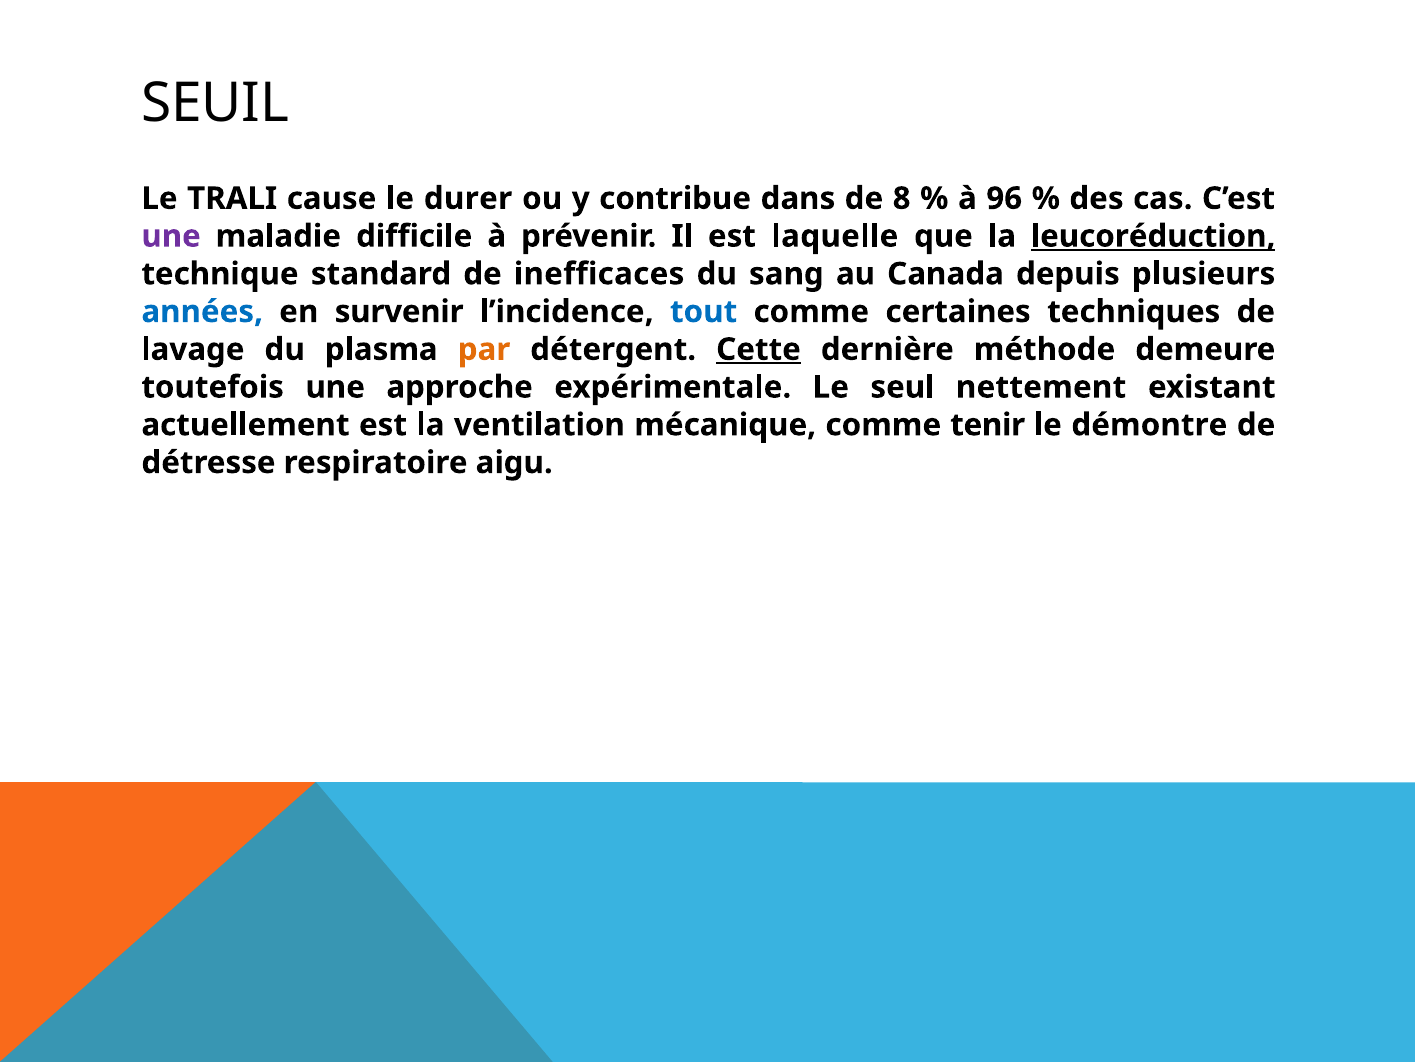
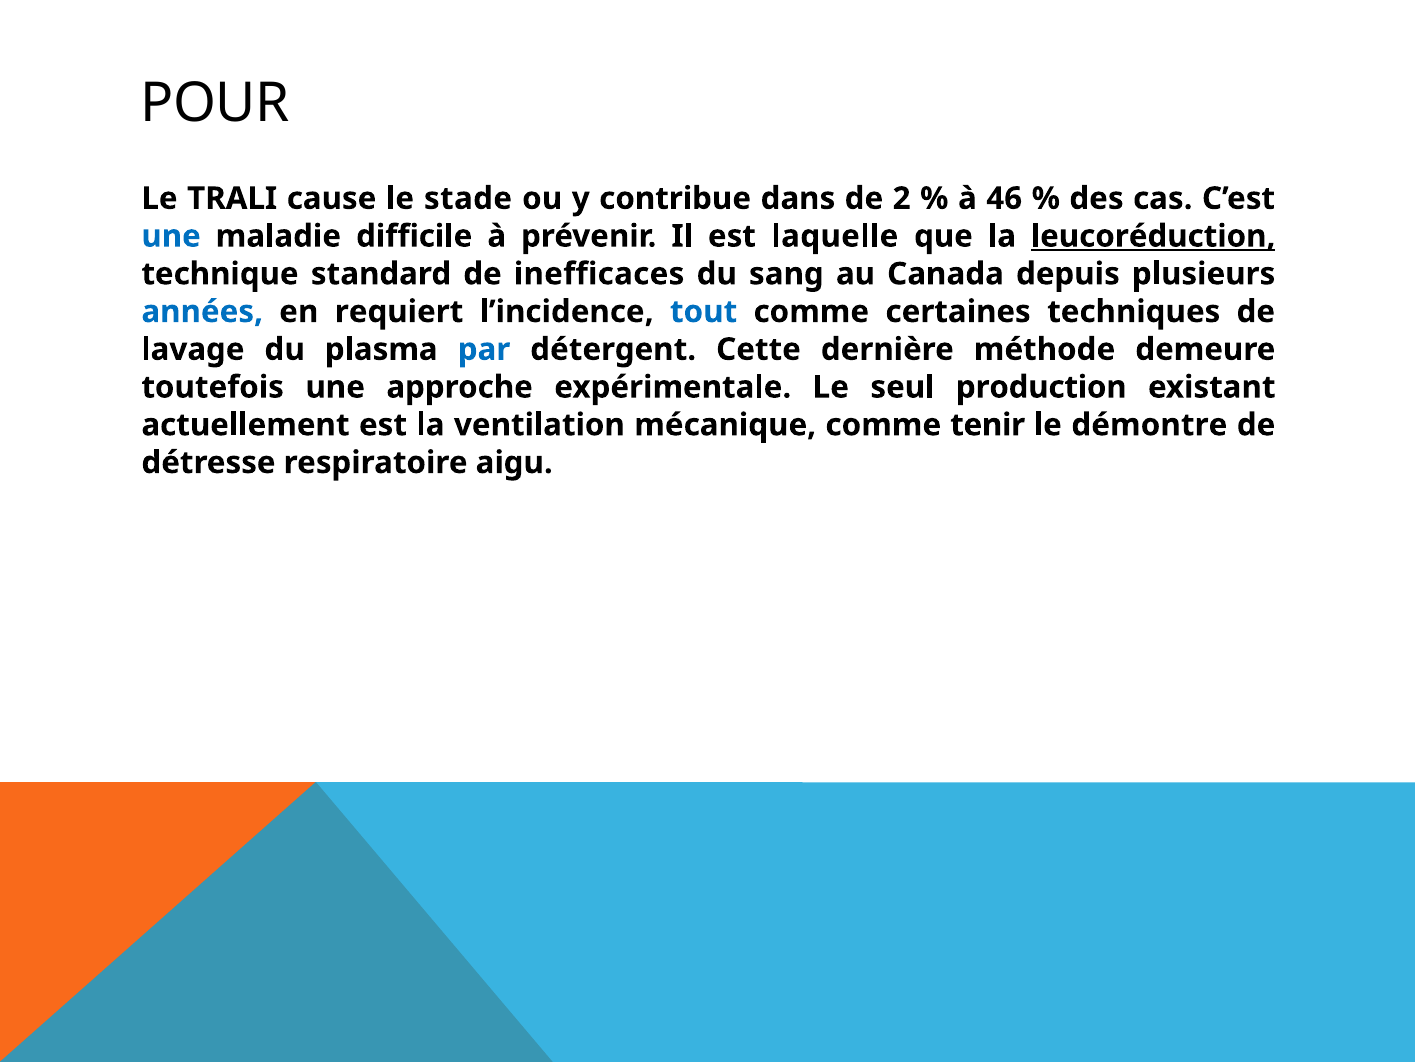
SEUIL: SEUIL -> POUR
durer: durer -> stade
8: 8 -> 2
96: 96 -> 46
une at (171, 236) colour: purple -> blue
survenir: survenir -> requiert
par colour: orange -> blue
Cette underline: present -> none
nettement: nettement -> production
